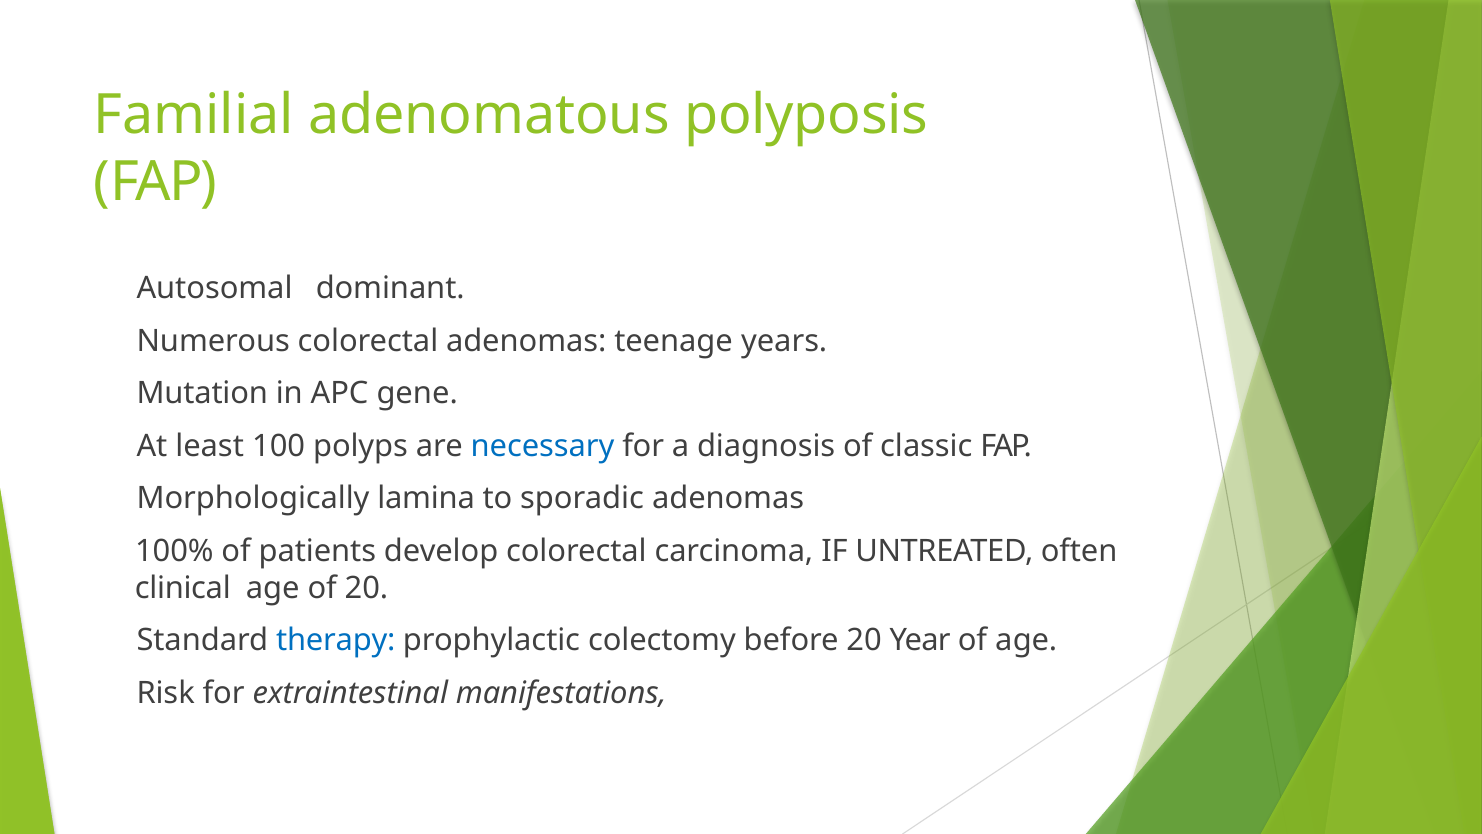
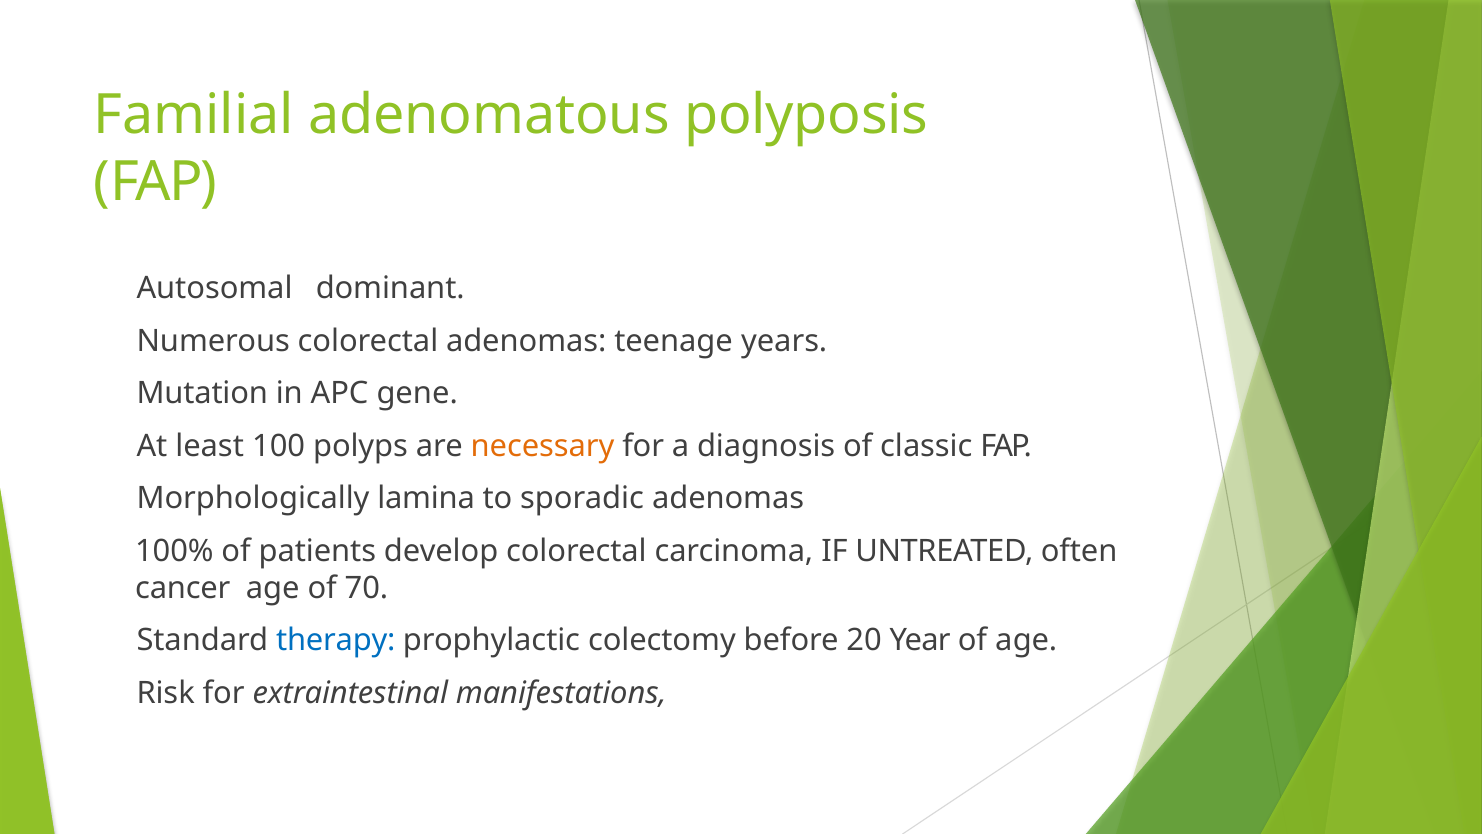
necessary colour: blue -> orange
clinical: clinical -> cancer
of 20: 20 -> 70
